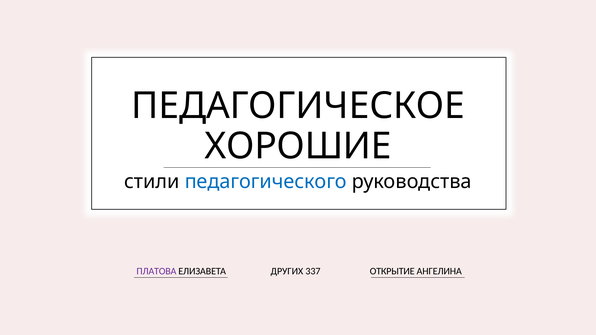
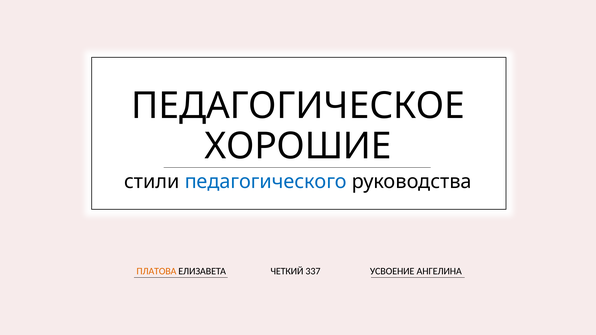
ПЛАТОВА colour: purple -> orange
ДРУГИХ: ДРУГИХ -> ЧЕТКИЙ
ОТКРЫТИЕ: ОТКРЫТИЕ -> УСВОЕНИЕ
